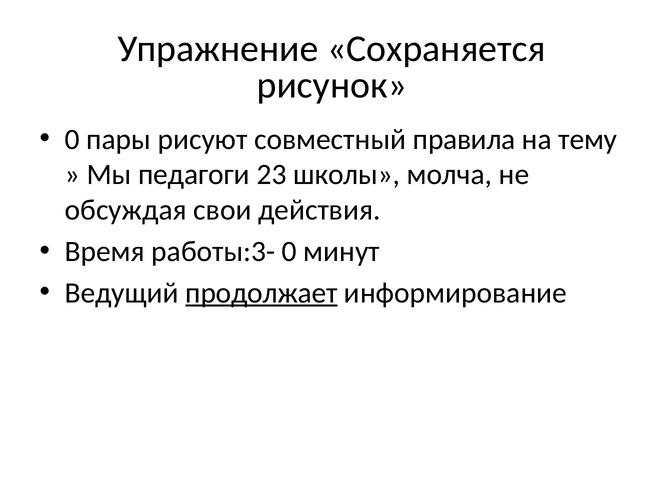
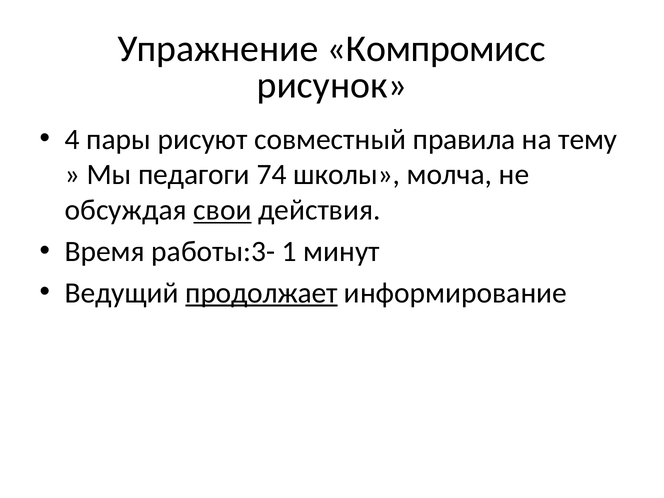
Сохраняется: Сохраняется -> Компромисс
0 at (72, 139): 0 -> 4
23: 23 -> 74
свои underline: none -> present
работы:3- 0: 0 -> 1
